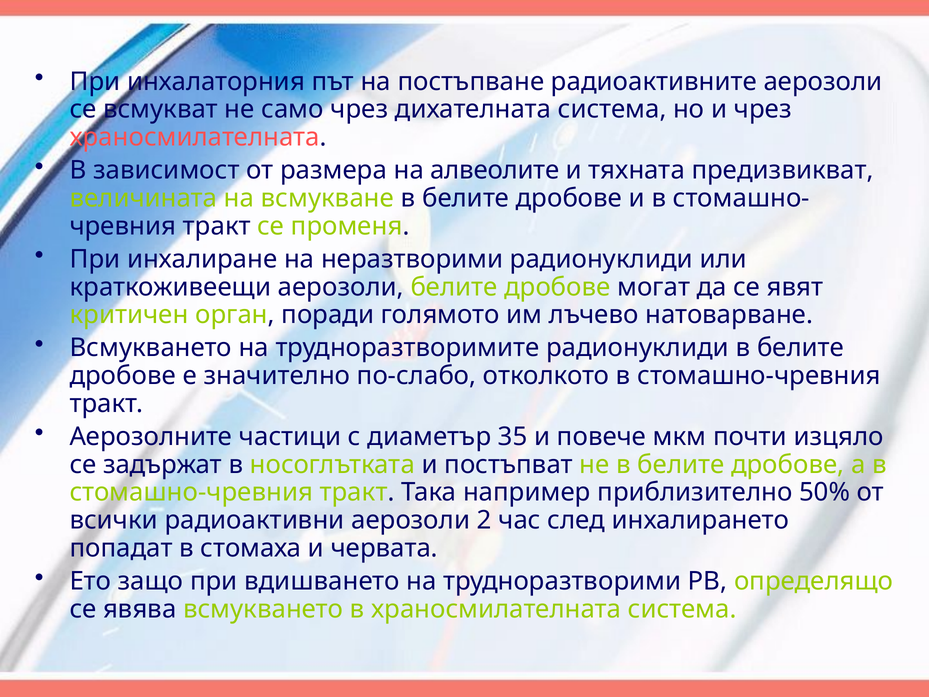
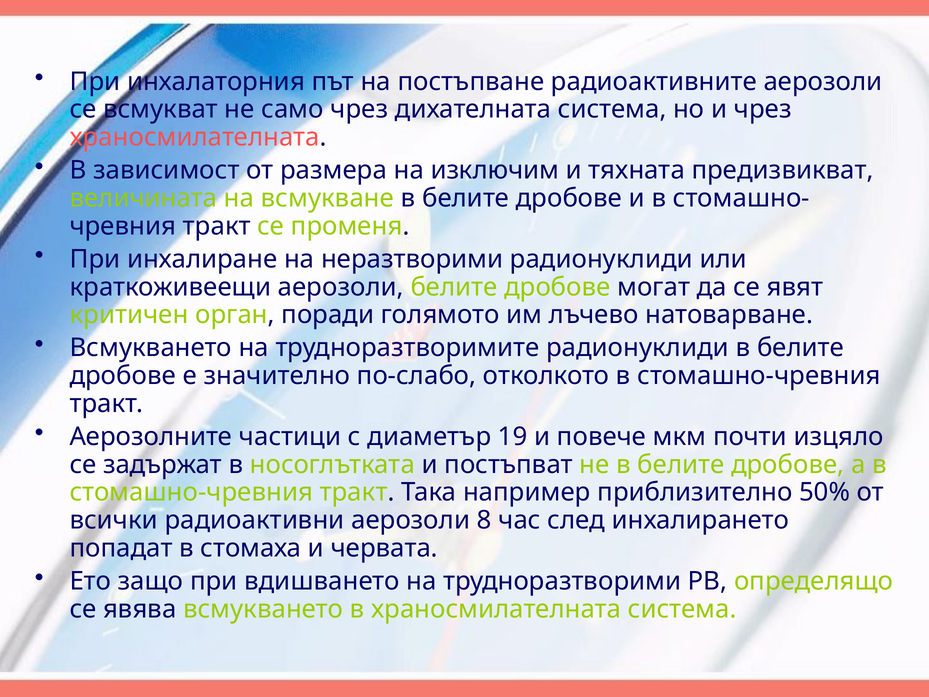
алвеолите: алвеолите -> изключим
35: 35 -> 19
2: 2 -> 8
